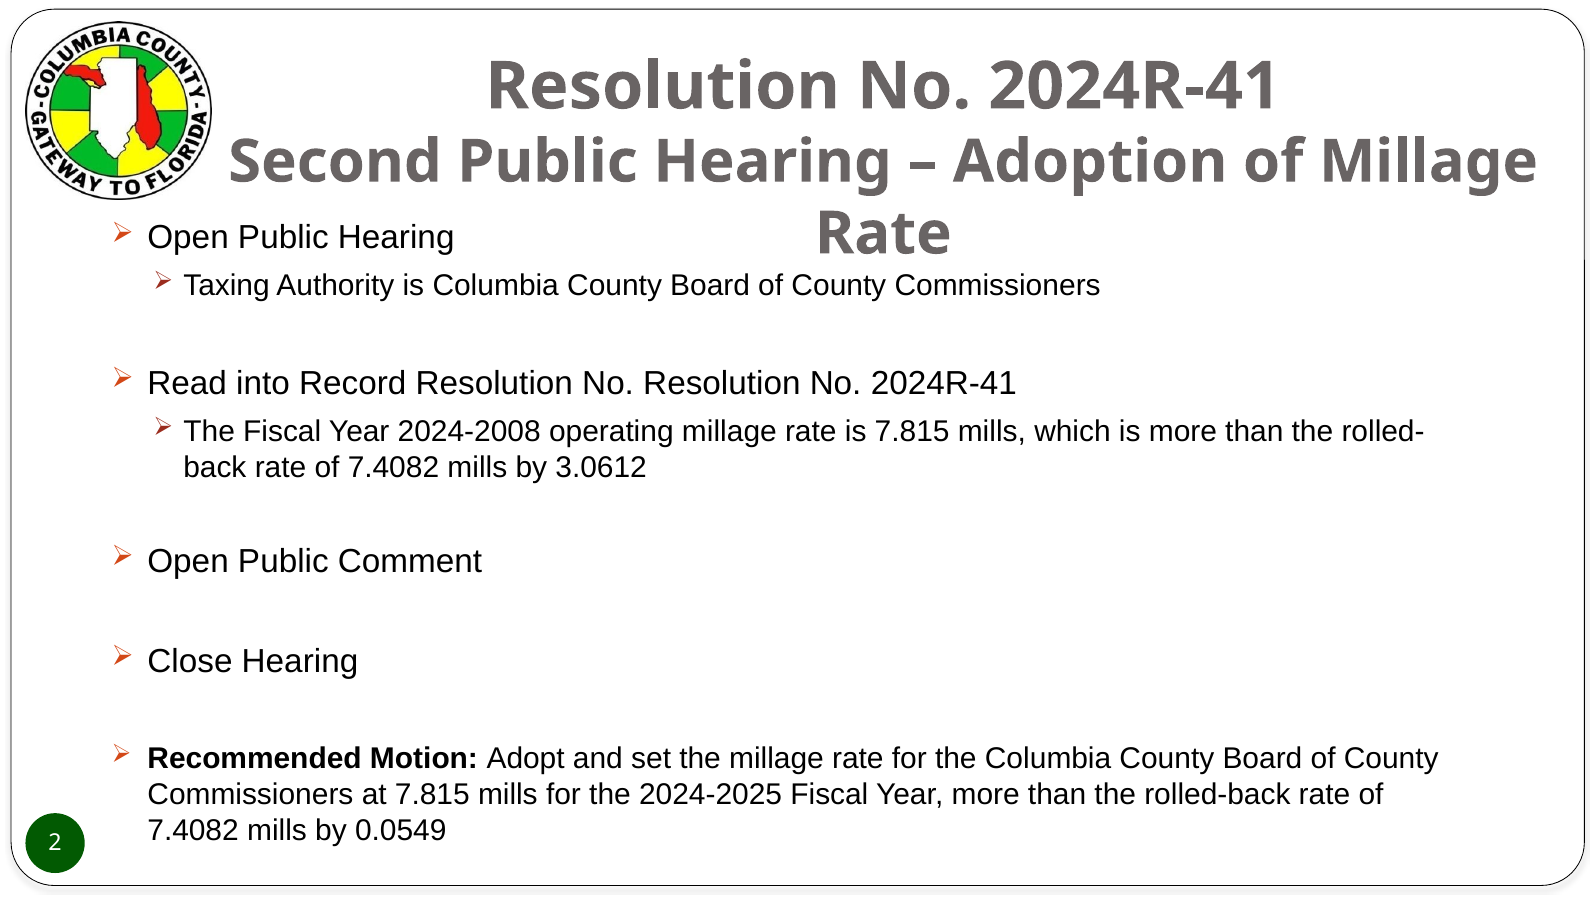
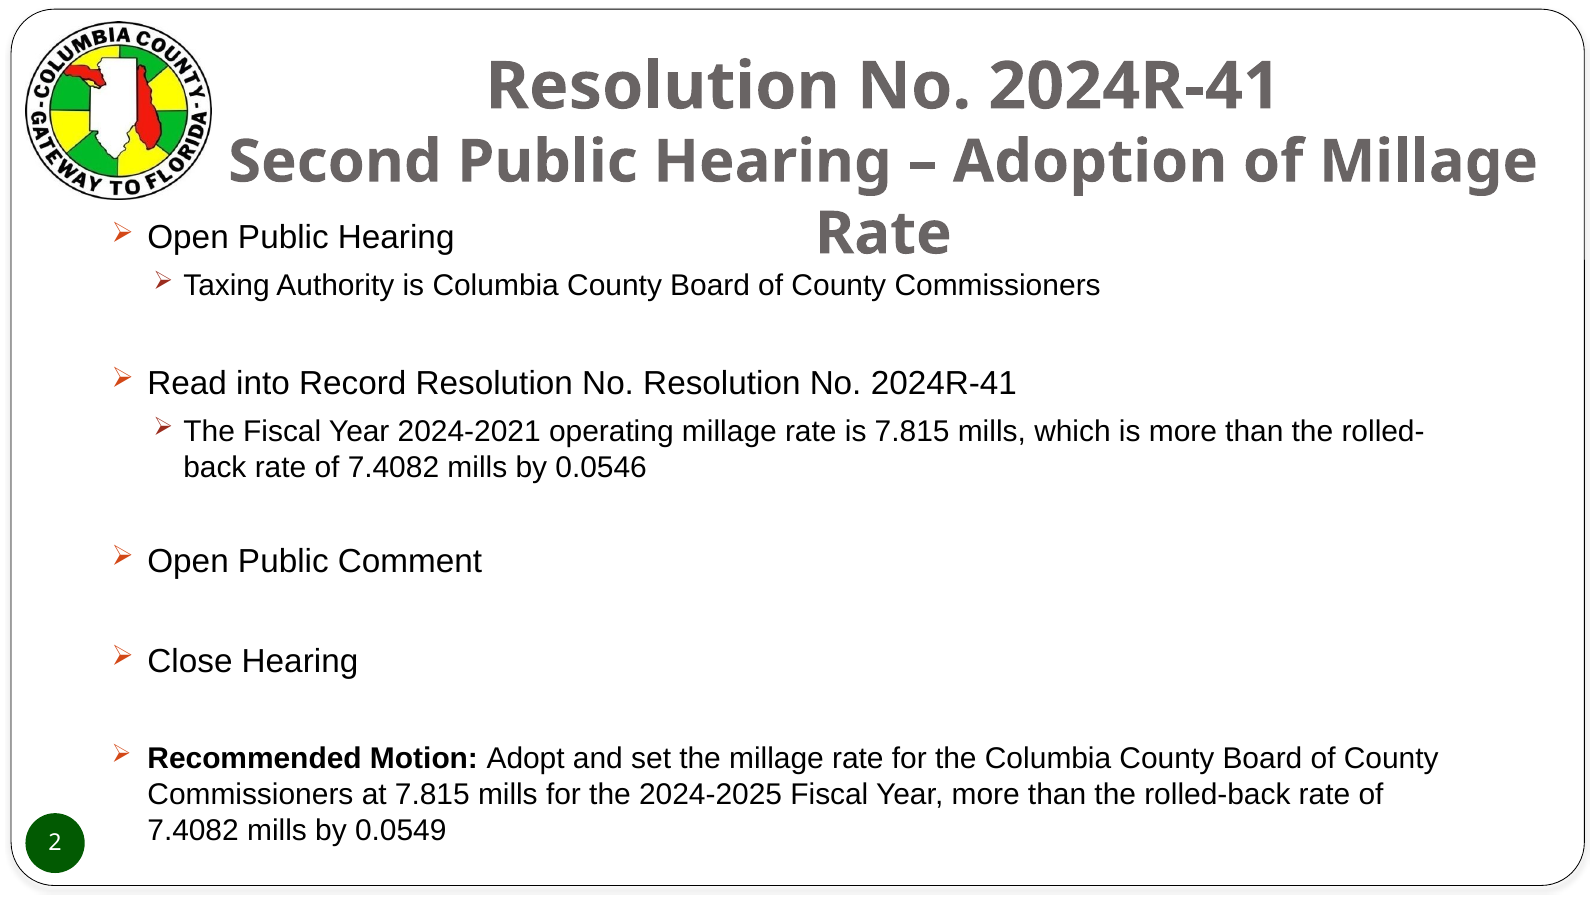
2024-2008: 2024-2008 -> 2024-2021
3.0612: 3.0612 -> 0.0546
